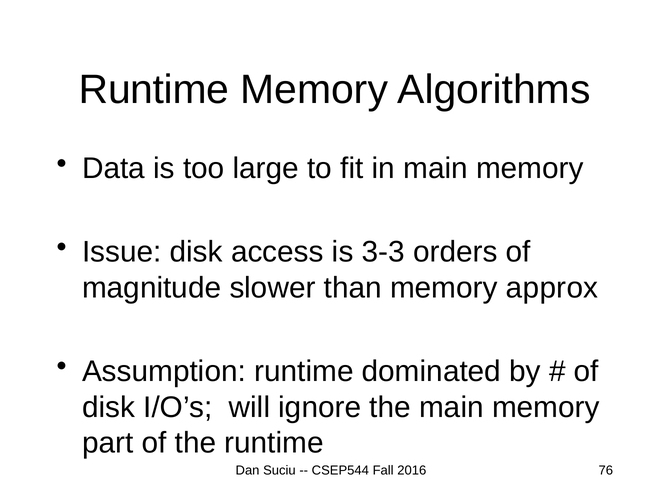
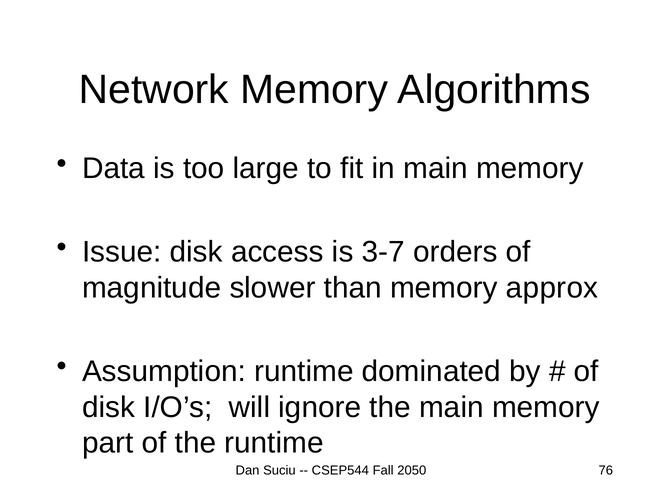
Runtime at (154, 89): Runtime -> Network
3-3: 3-3 -> 3-7
2016: 2016 -> 2050
